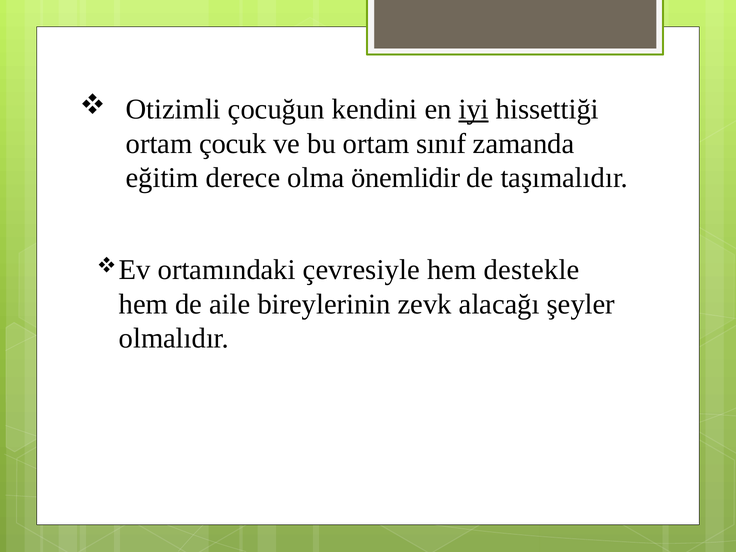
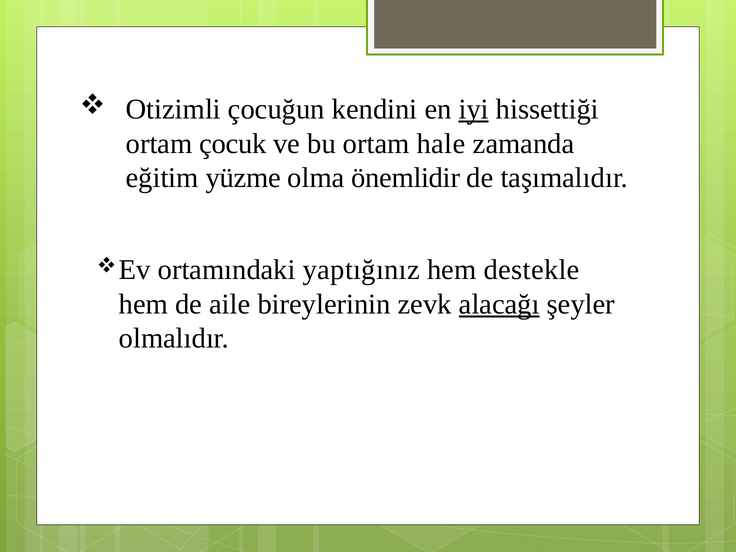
sınıf: sınıf -> hale
derece: derece -> yüzme
çevresiyle: çevresiyle -> yaptığınız
alacağı underline: none -> present
